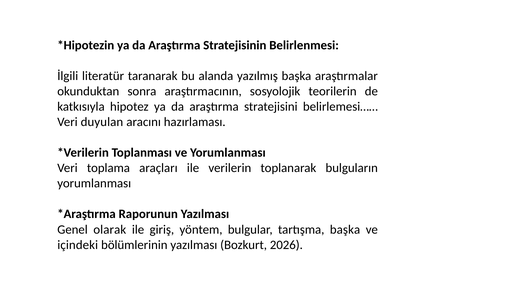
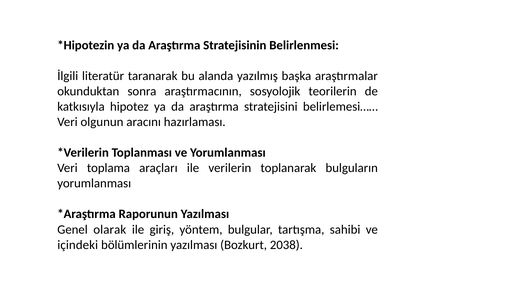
duyulan: duyulan -> olgunun
tartışma başka: başka -> sahibi
2026: 2026 -> 2038
